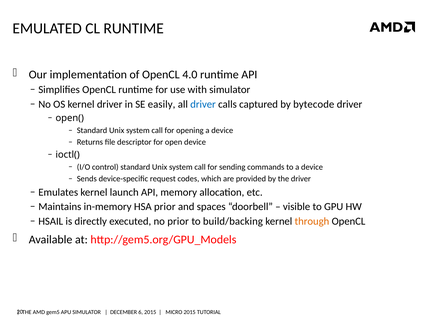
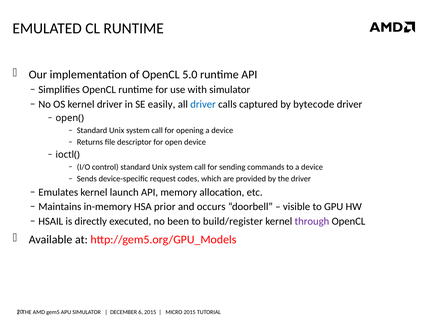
4.0: 4.0 -> 5.0
spaces: spaces -> occurs
no prior: prior -> been
build/backing: build/backing -> build/register
through colour: orange -> purple
